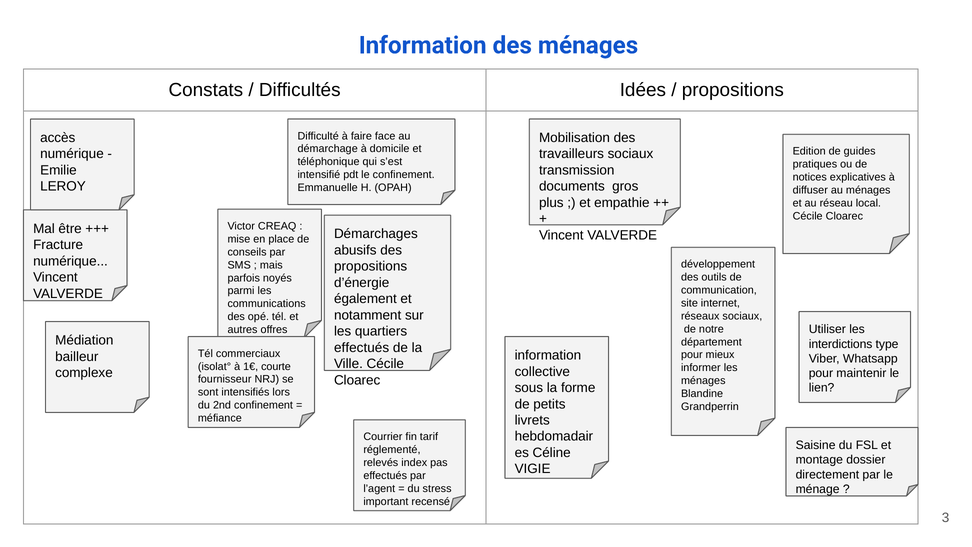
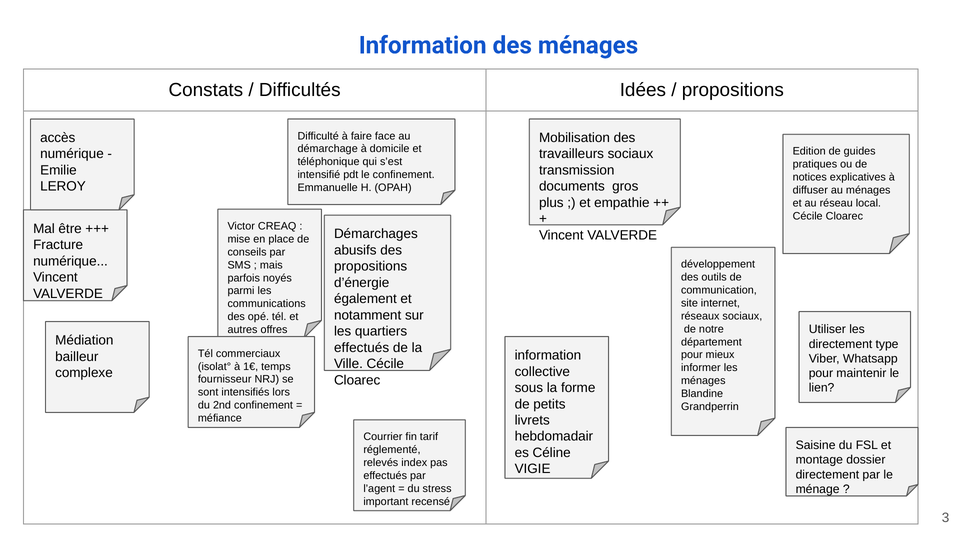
interdictions at (841, 344): interdictions -> directement
courte: courte -> temps
